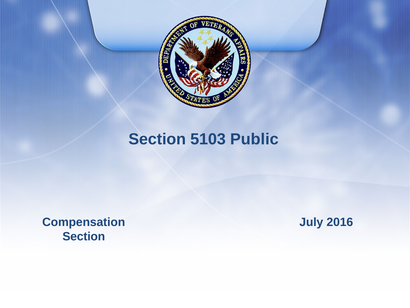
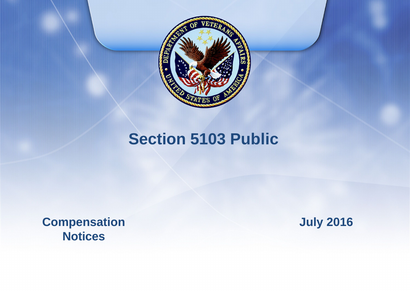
Section at (84, 236): Section -> Notices
